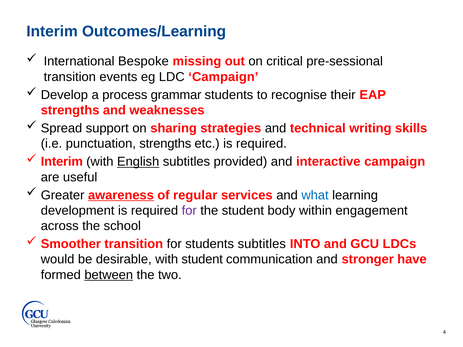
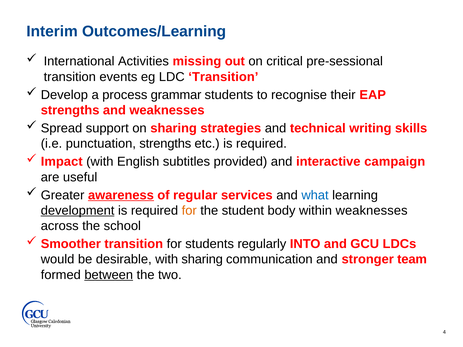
Bespoke: Bespoke -> Activities
LDC Campaign: Campaign -> Transition
Interim at (62, 162): Interim -> Impact
English underline: present -> none
development underline: none -> present
for at (189, 211) colour: purple -> orange
within engagement: engagement -> weaknesses
students subtitles: subtitles -> regularly
with student: student -> sharing
have: have -> team
